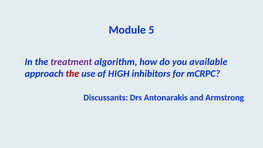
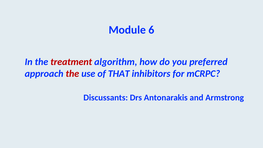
5: 5 -> 6
treatment colour: purple -> red
available: available -> preferred
HIGH: HIGH -> THAT
